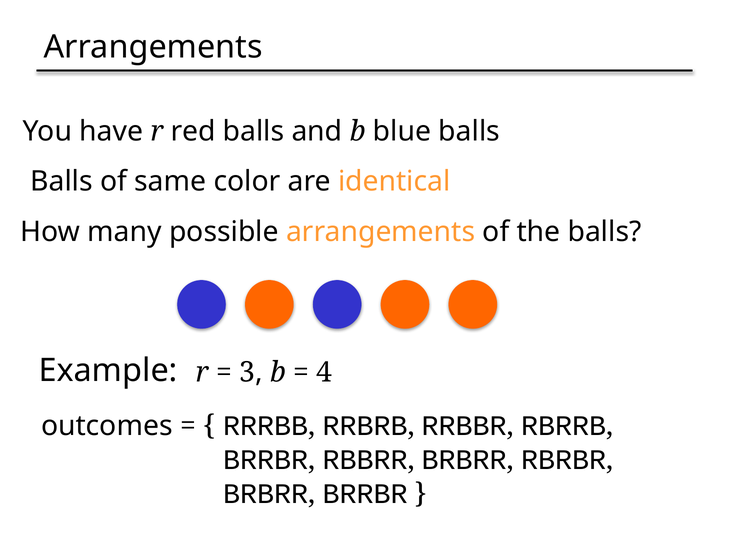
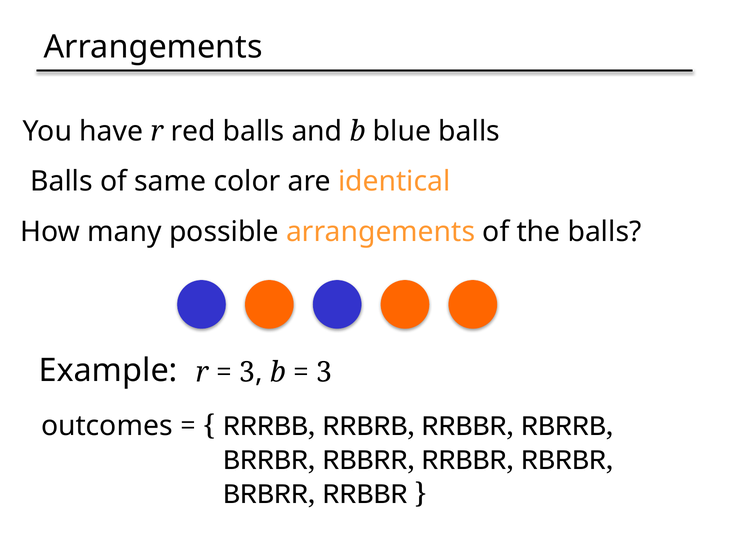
4 at (324, 372): 4 -> 3
BRBRR at (464, 460): BRBRR -> RRBBR
BRRBR at (365, 494): BRRBR -> RRBBR
